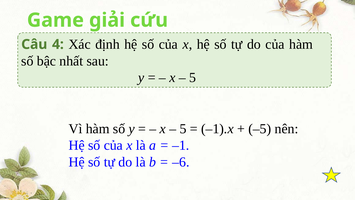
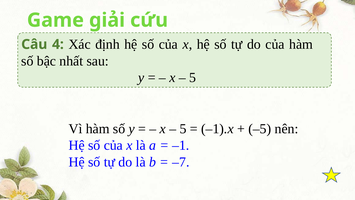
–6: –6 -> –7
